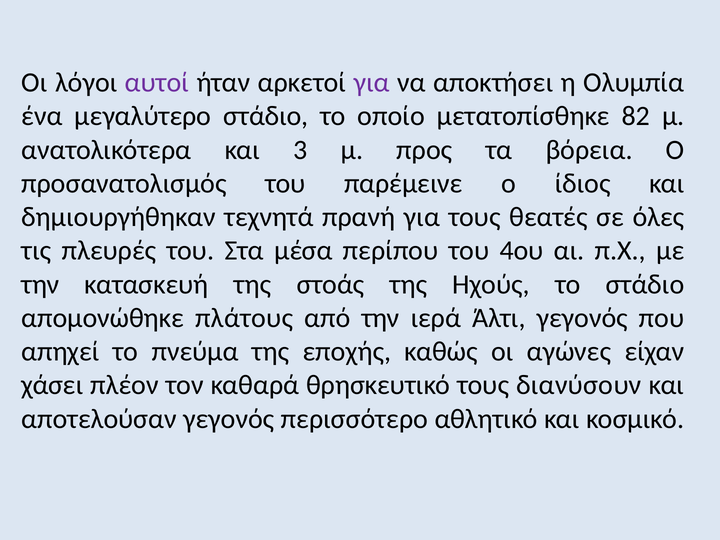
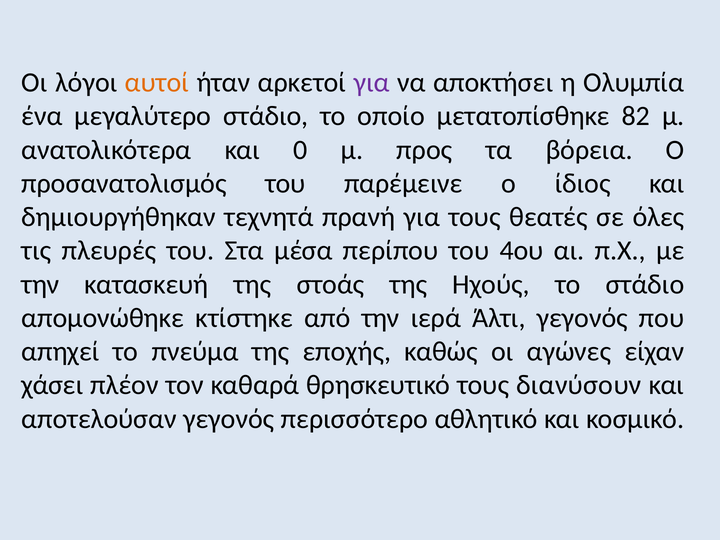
αυτοί colour: purple -> orange
3: 3 -> 0
πλάτους: πλάτους -> κτίστηκε
